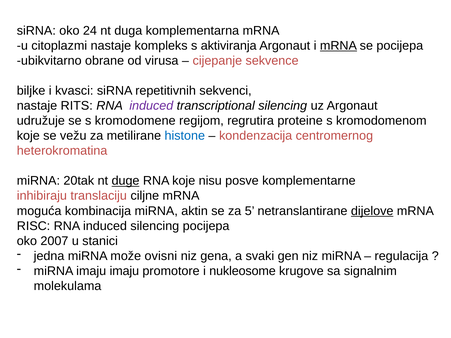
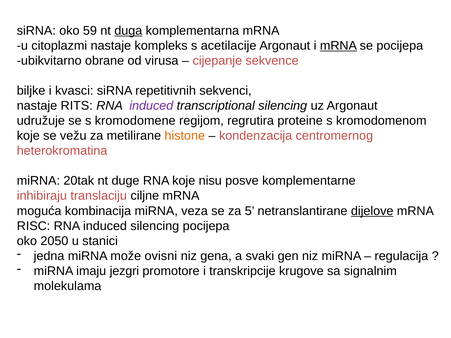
24: 24 -> 59
duga underline: none -> present
aktiviranja: aktiviranja -> acetilacije
histone colour: blue -> orange
duge underline: present -> none
aktin: aktin -> veza
2007: 2007 -> 2050
imaju imaju: imaju -> jezgri
nukleosome: nukleosome -> transkripcije
